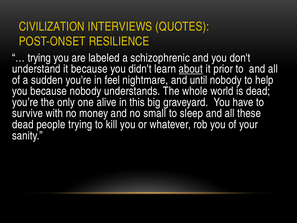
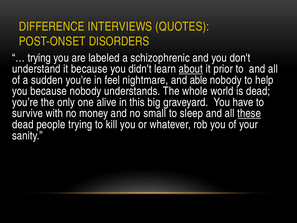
CIVILIZATION: CIVILIZATION -> DIFFERENCE
RESILIENCE: RESILIENCE -> DISORDERS
until: until -> able
these underline: none -> present
